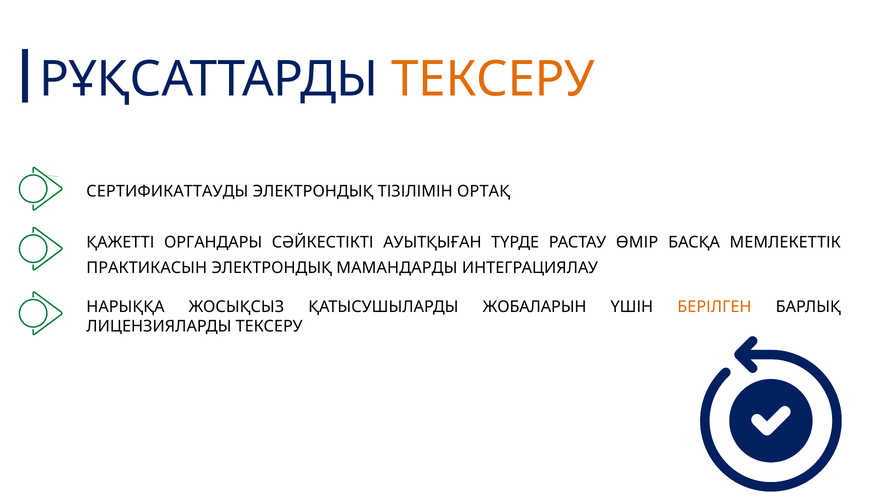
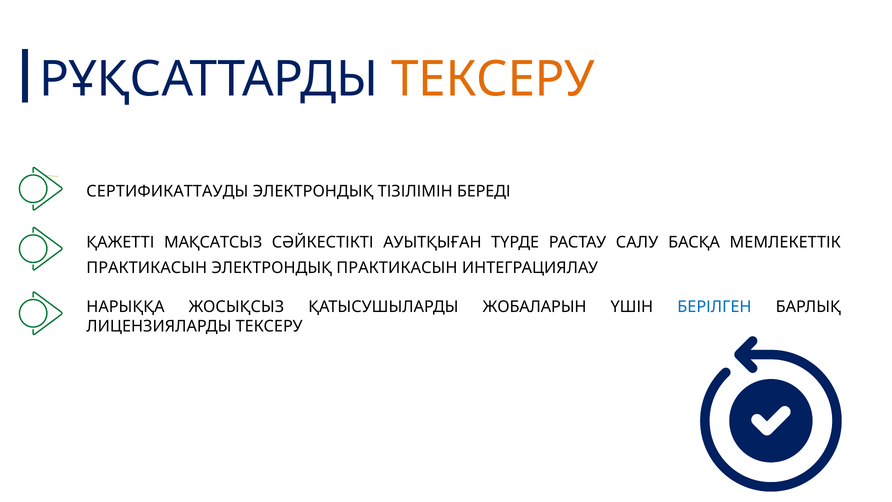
ОРТАҚ: ОРТАҚ -> БЕРЕДІ
ОРГАНДАРЫ: ОРГАНДАРЫ -> МАҚСАТСЫЗ
ӨМІР: ӨМІР -> САЛУ
ЭЛЕКТРОНДЫҚ МАМАНДАРДЫ: МАМАНДАРДЫ -> ПРАКТИКАСЫН
БЕРІЛГЕН colour: orange -> blue
